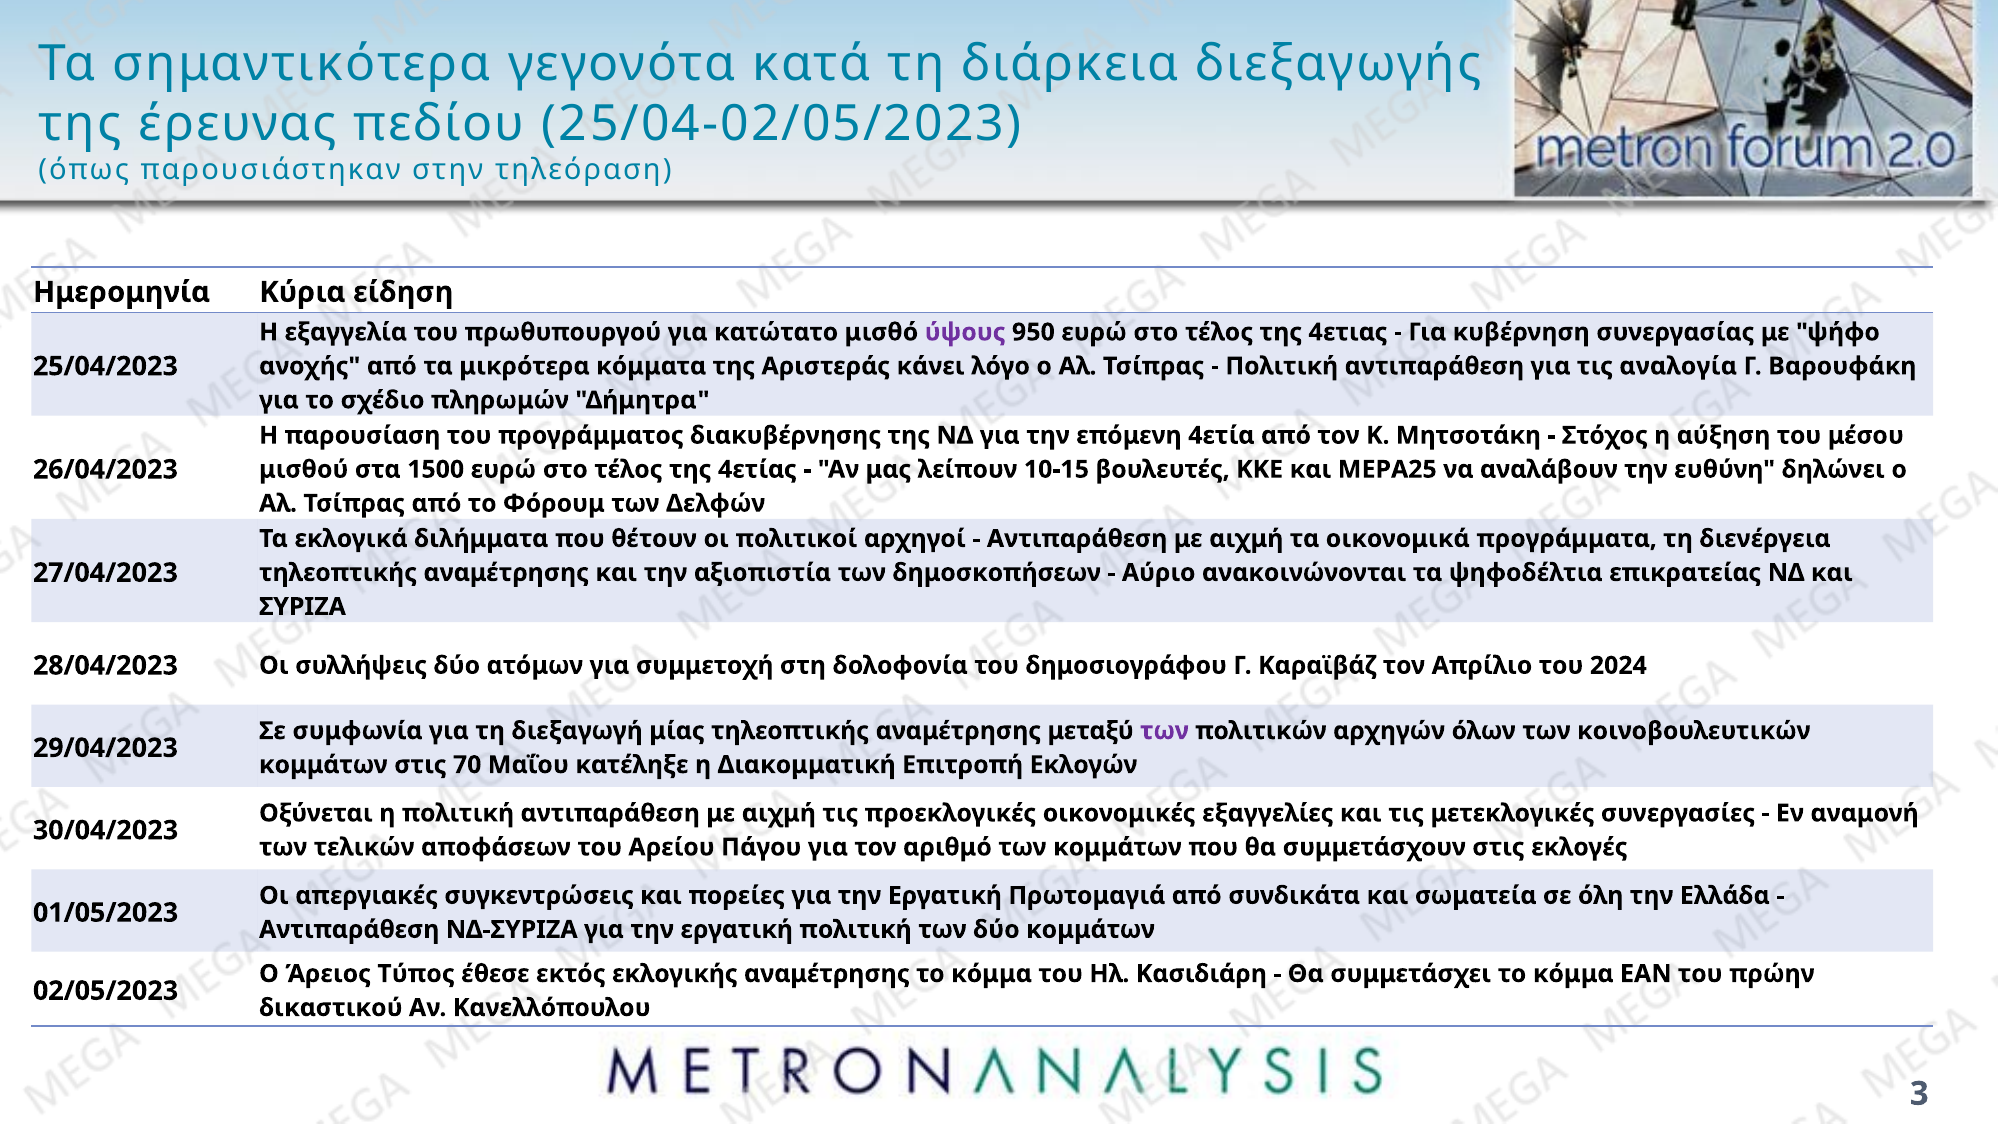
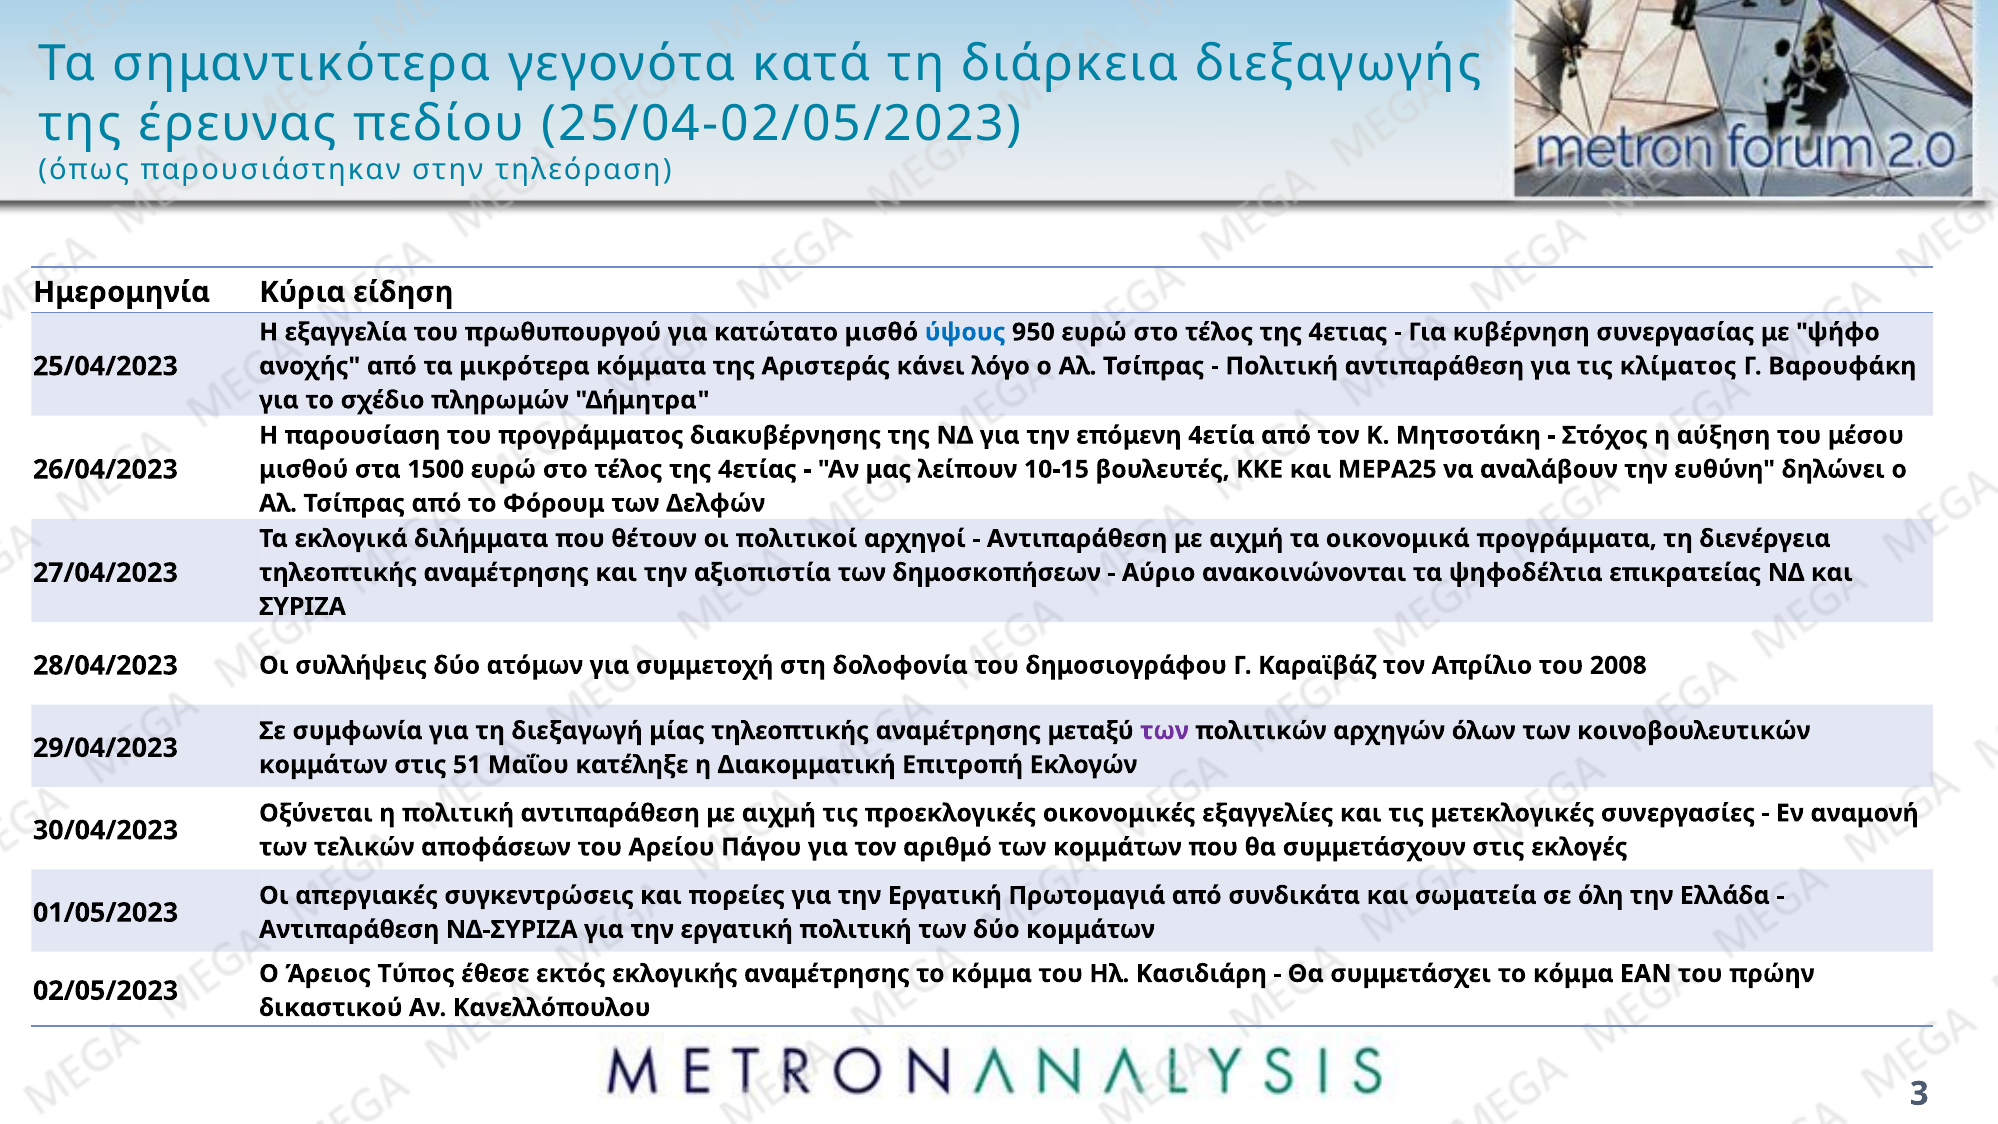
ύψους colour: purple -> blue
αναλογία: αναλογία -> κλίματος
2024: 2024 -> 2008
70: 70 -> 51
